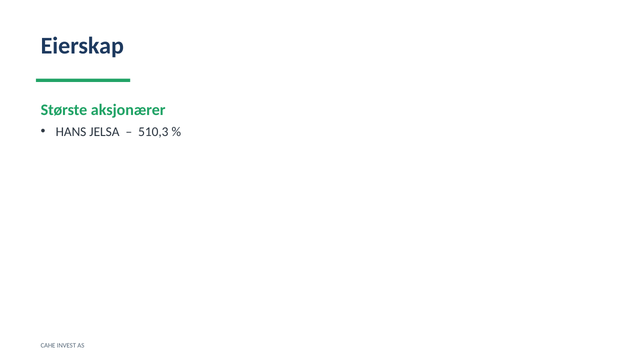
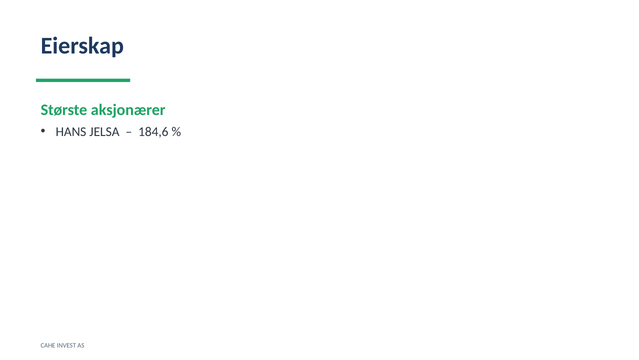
510,3: 510,3 -> 184,6
